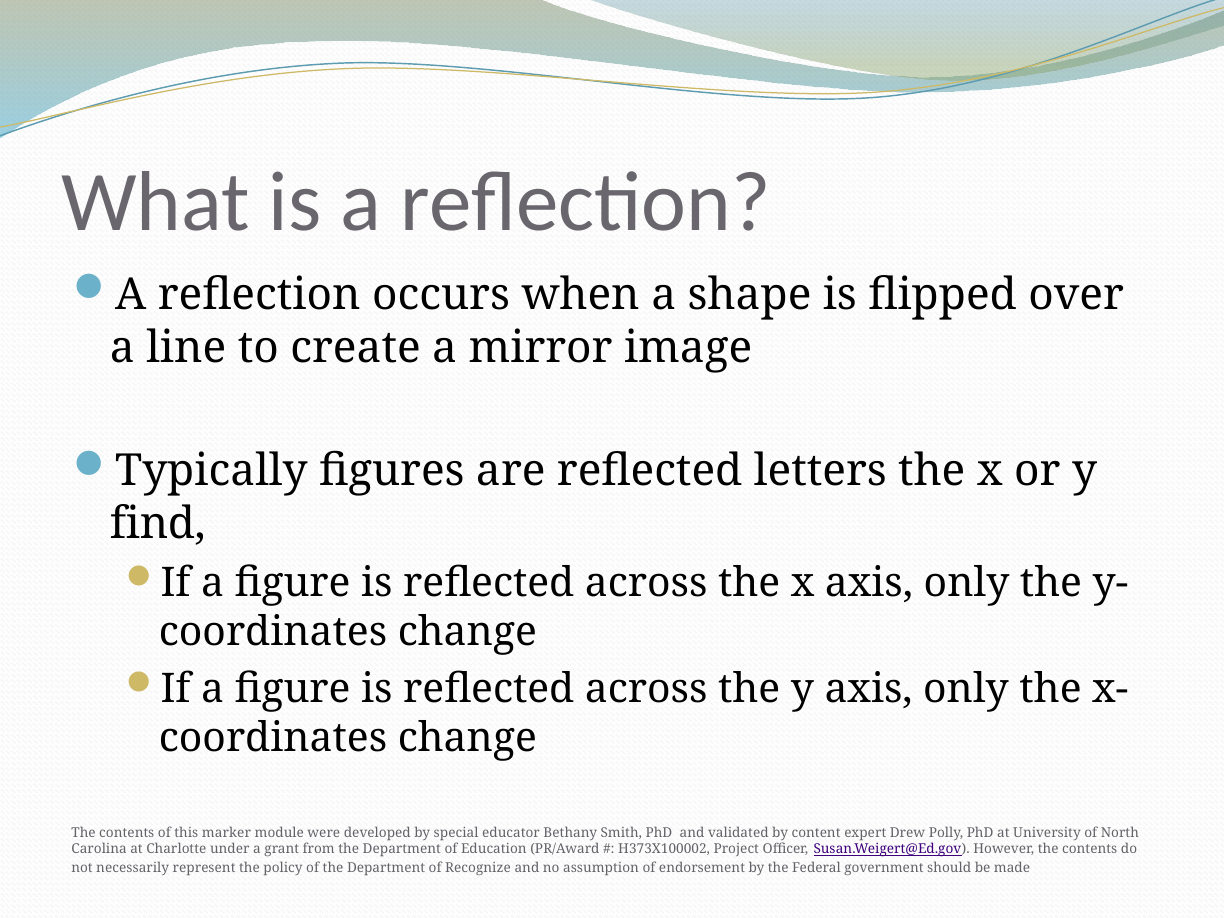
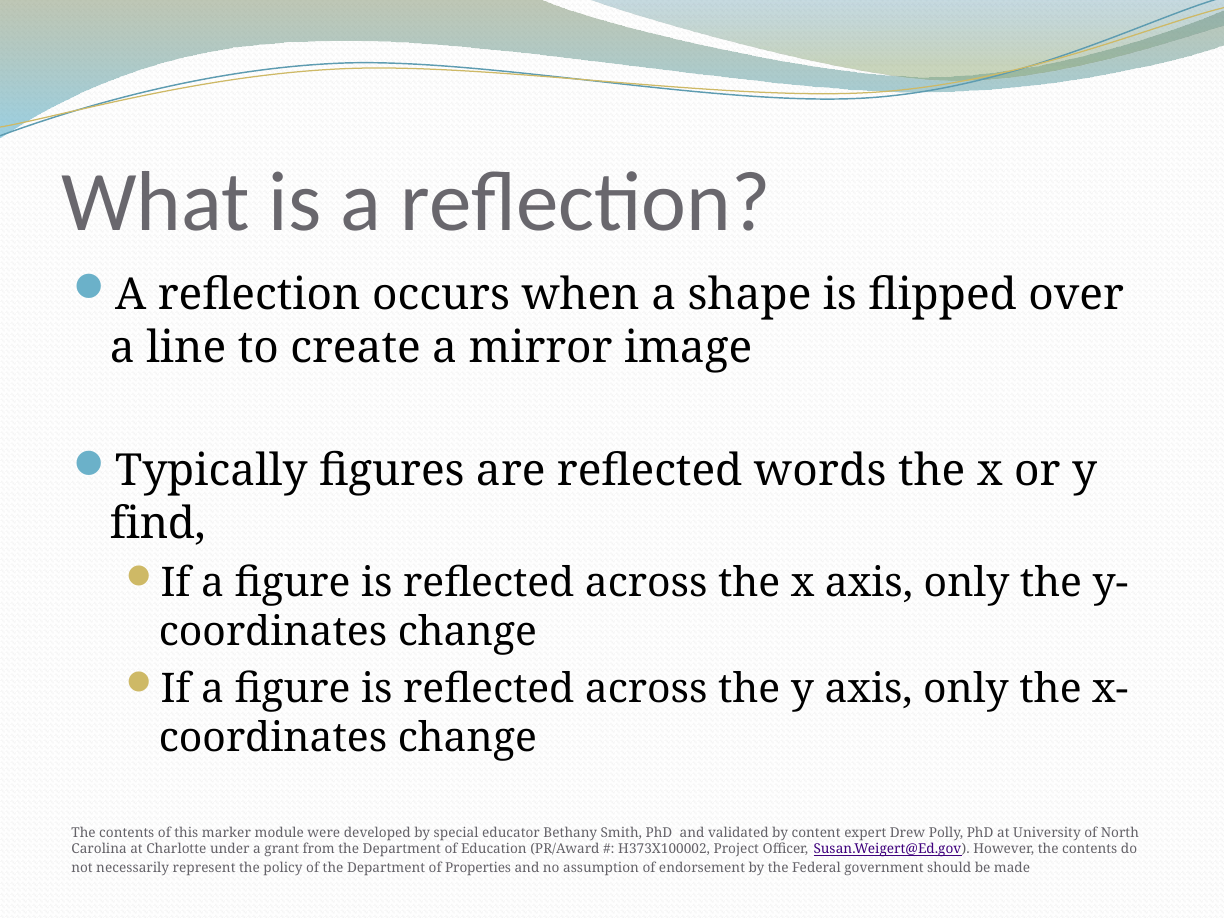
letters: letters -> words
Recognize: Recognize -> Properties
